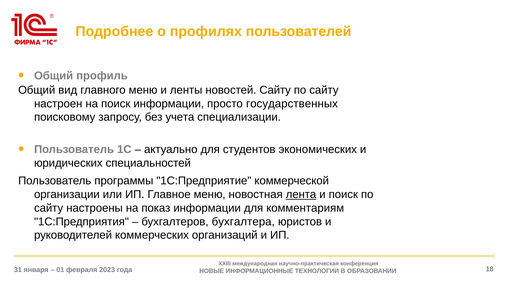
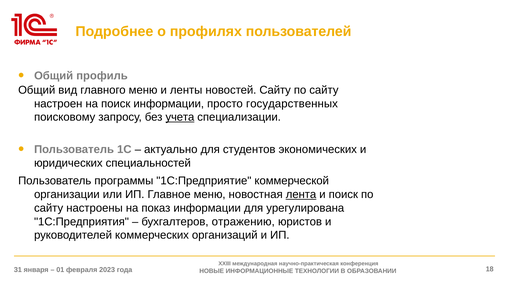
учета underline: none -> present
комментариям: комментариям -> урегулирована
бухгалтера: бухгалтера -> отражению
